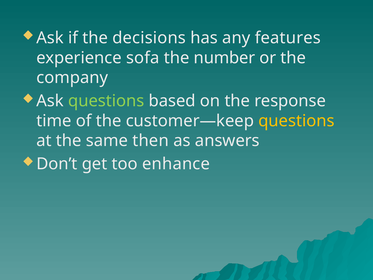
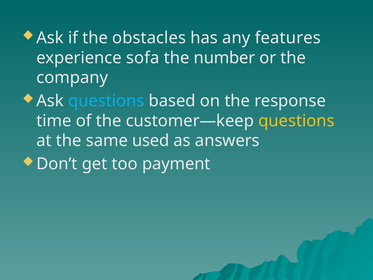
decisions: decisions -> obstacles
questions at (106, 101) colour: light green -> light blue
then: then -> used
enhance: enhance -> payment
